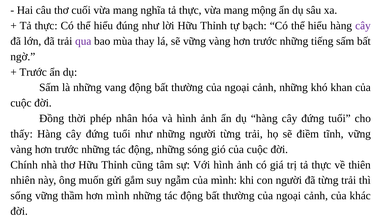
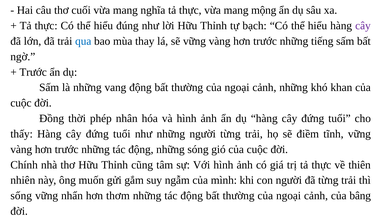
qua colour: purple -> blue
thầm: thầm -> nhẩn
hơn mình: mình -> thơm
khác: khác -> bâng
